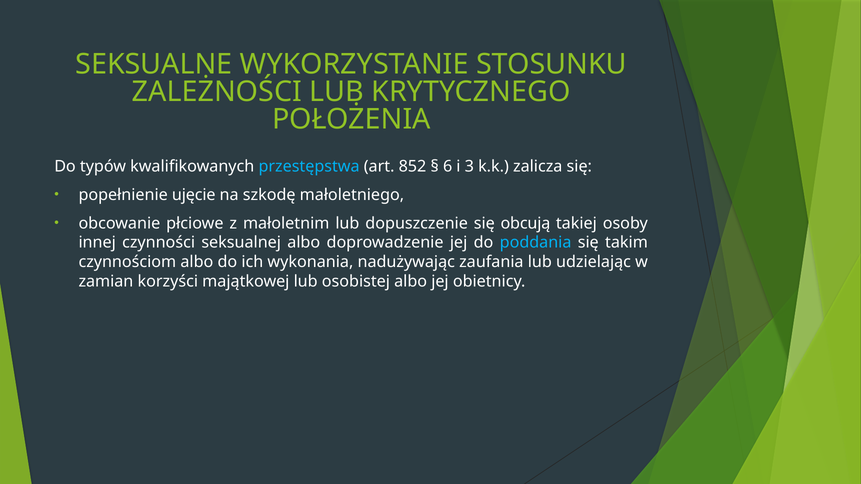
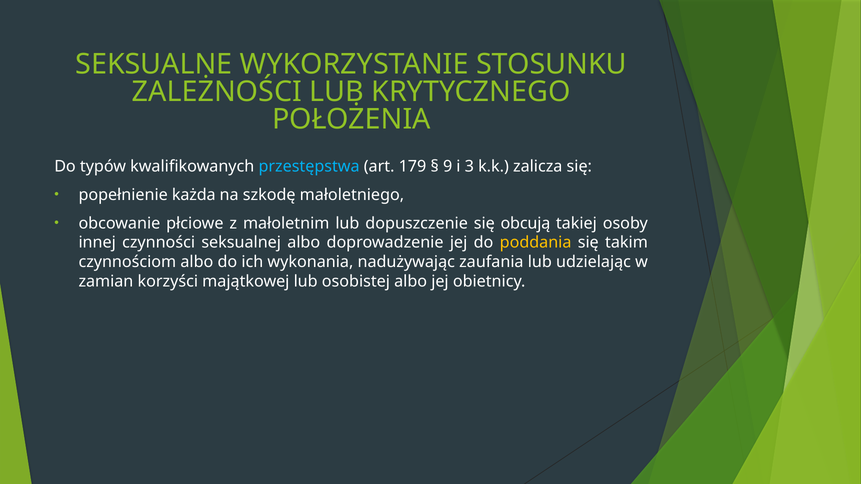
852: 852 -> 179
6: 6 -> 9
ujęcie: ujęcie -> każda
poddania colour: light blue -> yellow
